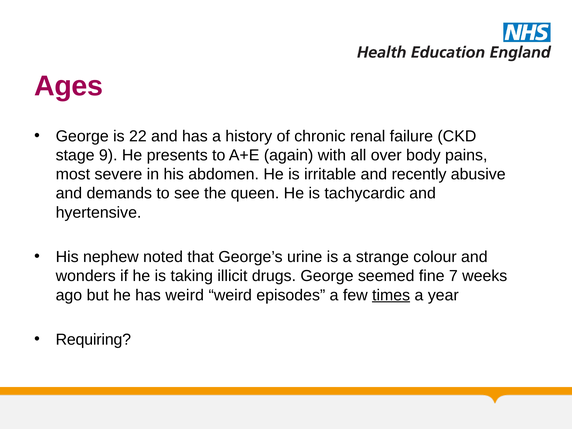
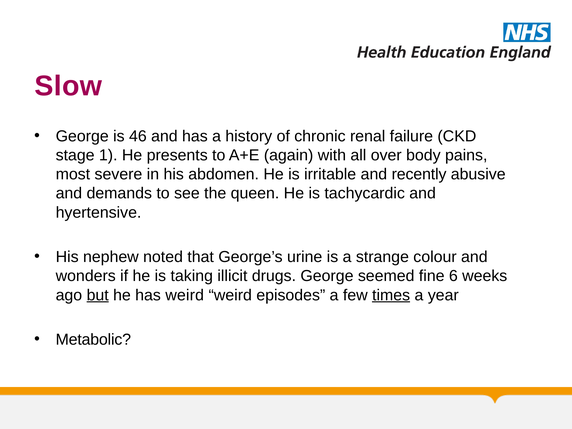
Ages: Ages -> Slow
22: 22 -> 46
9: 9 -> 1
7: 7 -> 6
but underline: none -> present
Requiring: Requiring -> Metabolic
